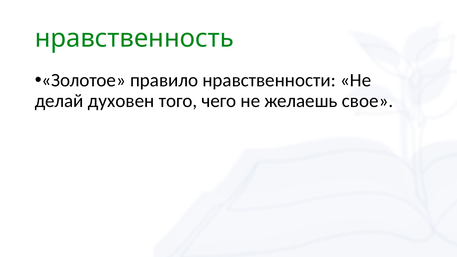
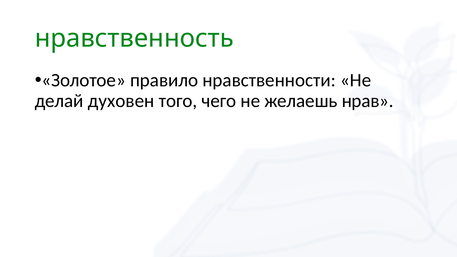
свое: свое -> нрав
